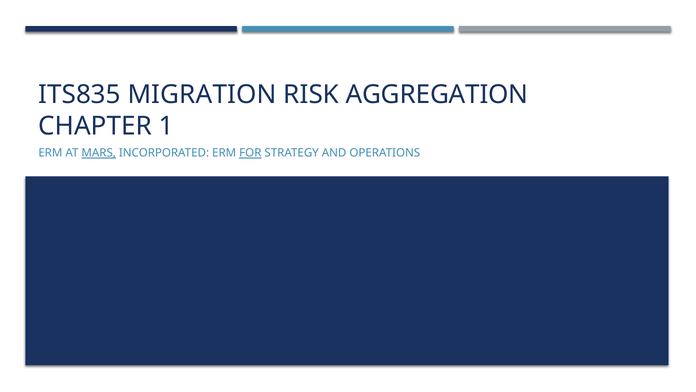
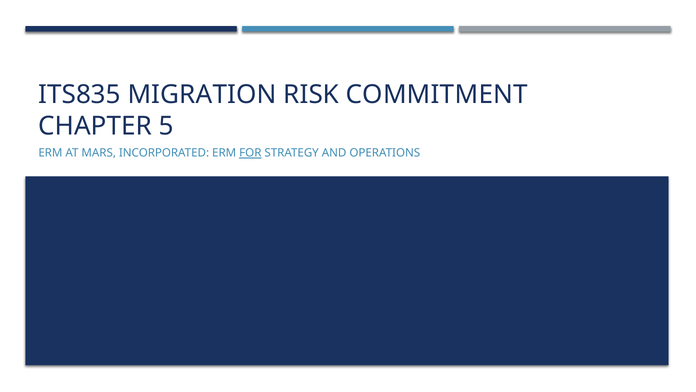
AGGREGATION: AGGREGATION -> COMMITMENT
1: 1 -> 5
MARS underline: present -> none
